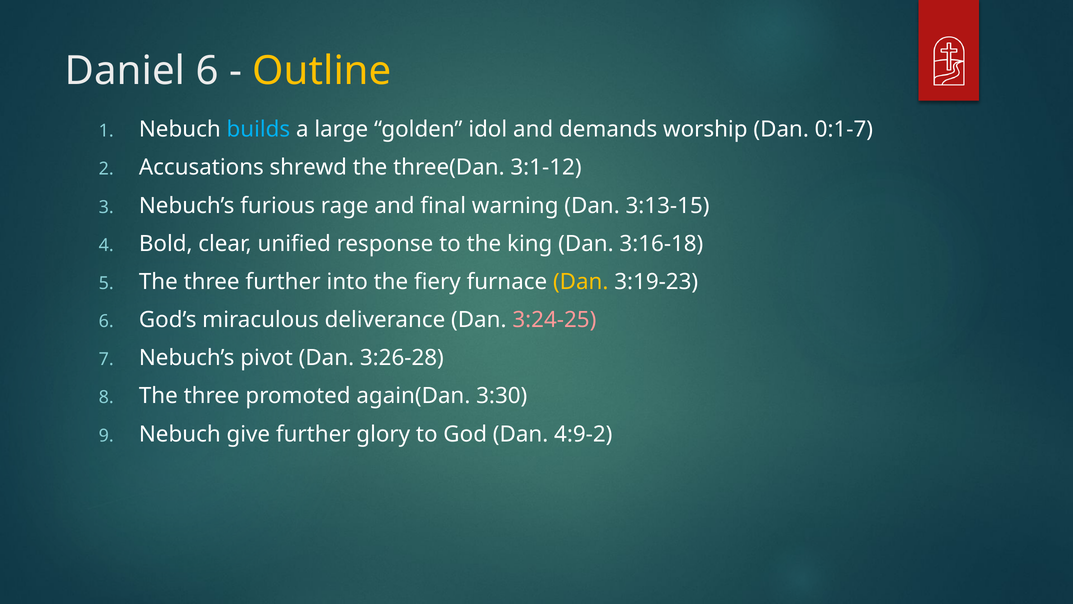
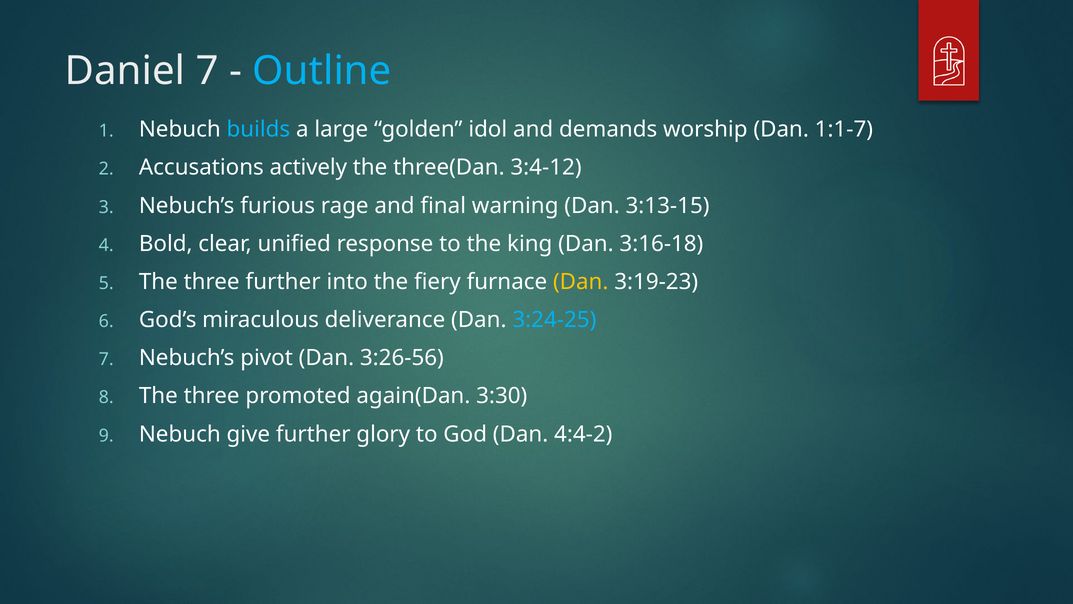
Daniel 6: 6 -> 7
Outline colour: yellow -> light blue
0:1-7: 0:1-7 -> 1:1-7
shrewd: shrewd -> actively
3:1-12: 3:1-12 -> 3:4-12
3:24-25 colour: pink -> light blue
3:26-28: 3:26-28 -> 3:26-56
4:9-2: 4:9-2 -> 4:4-2
